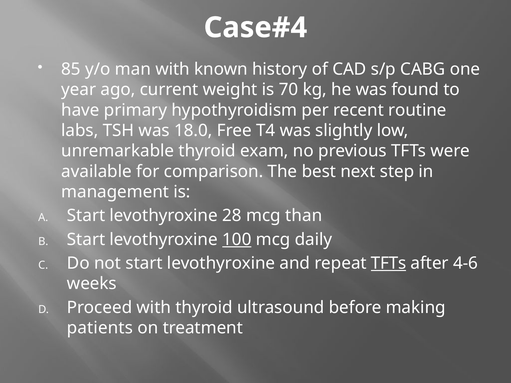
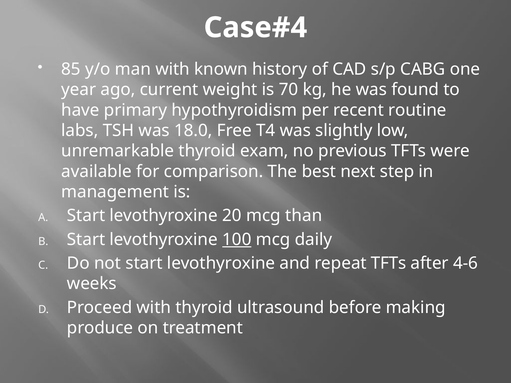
28: 28 -> 20
TFTs at (389, 263) underline: present -> none
patients: patients -> produce
